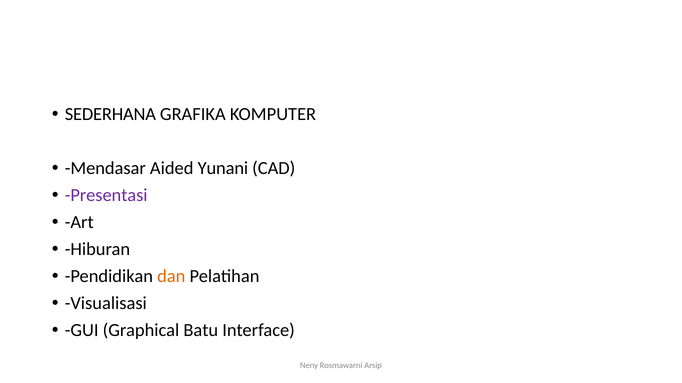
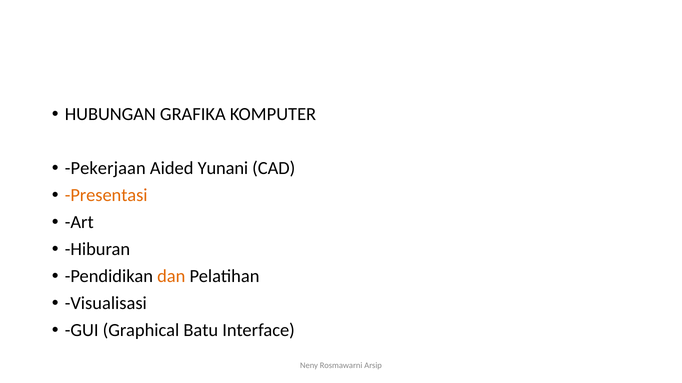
SEDERHANA: SEDERHANA -> HUBUNGAN
Mendasar: Mendasar -> Pekerjaan
Presentasi colour: purple -> orange
